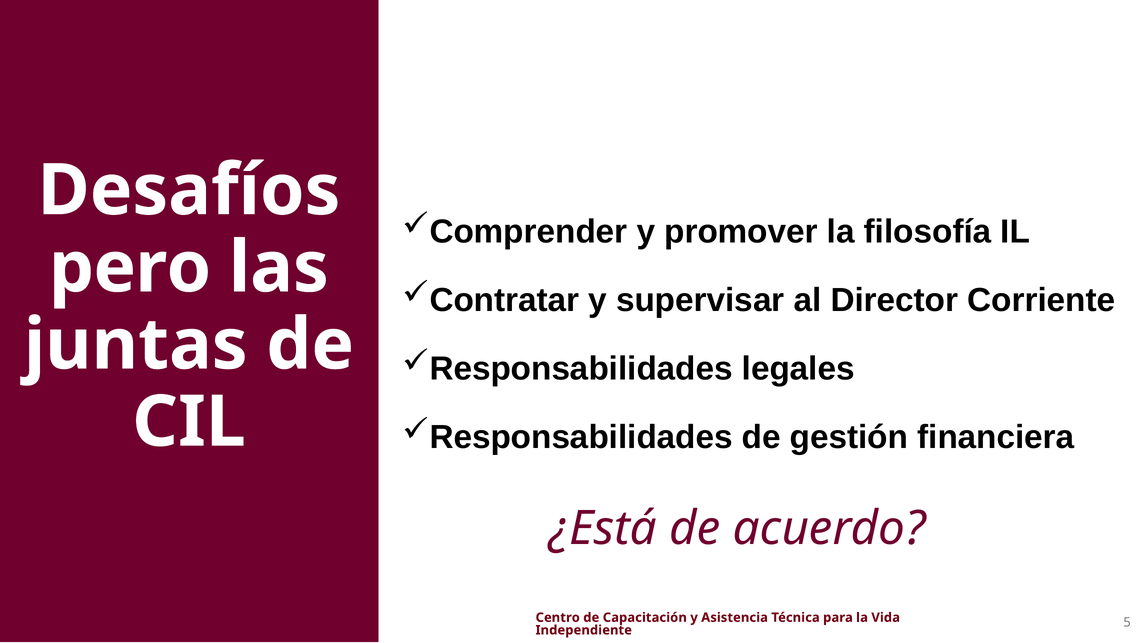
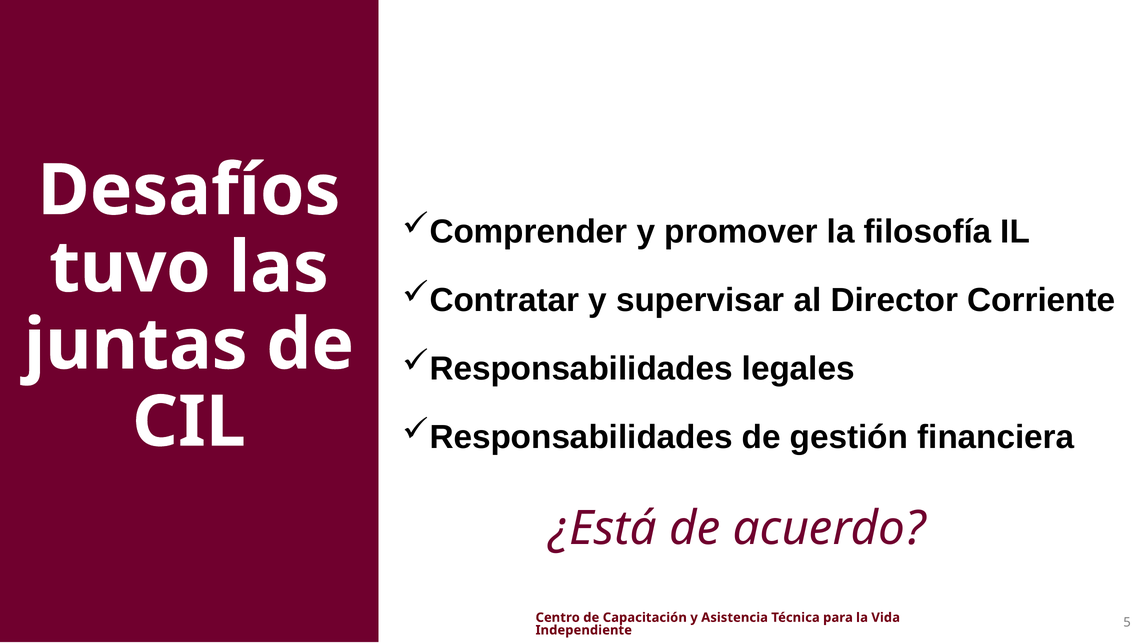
pero: pero -> tuvo
